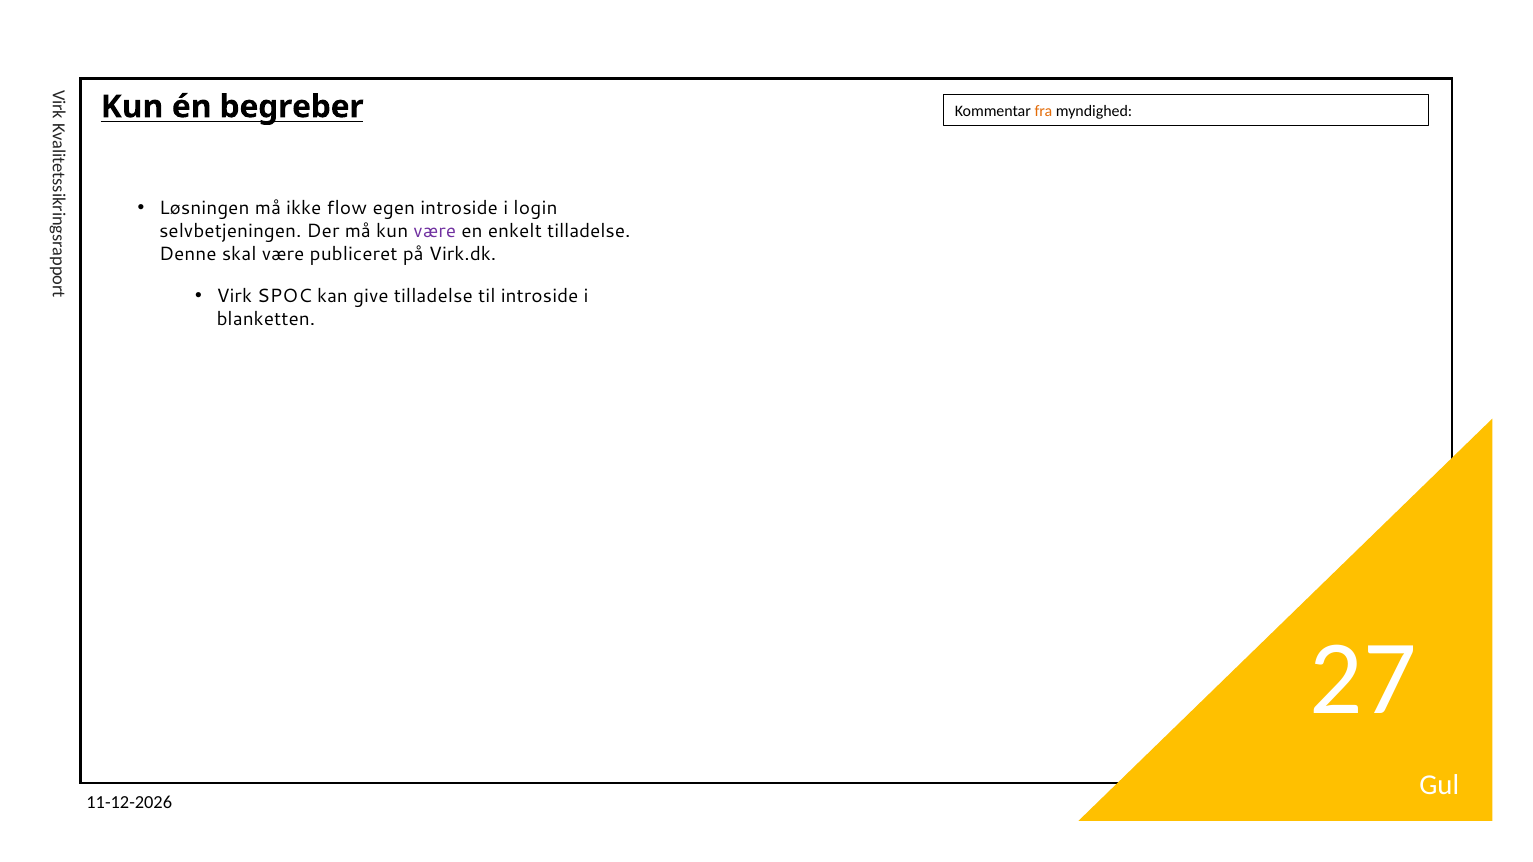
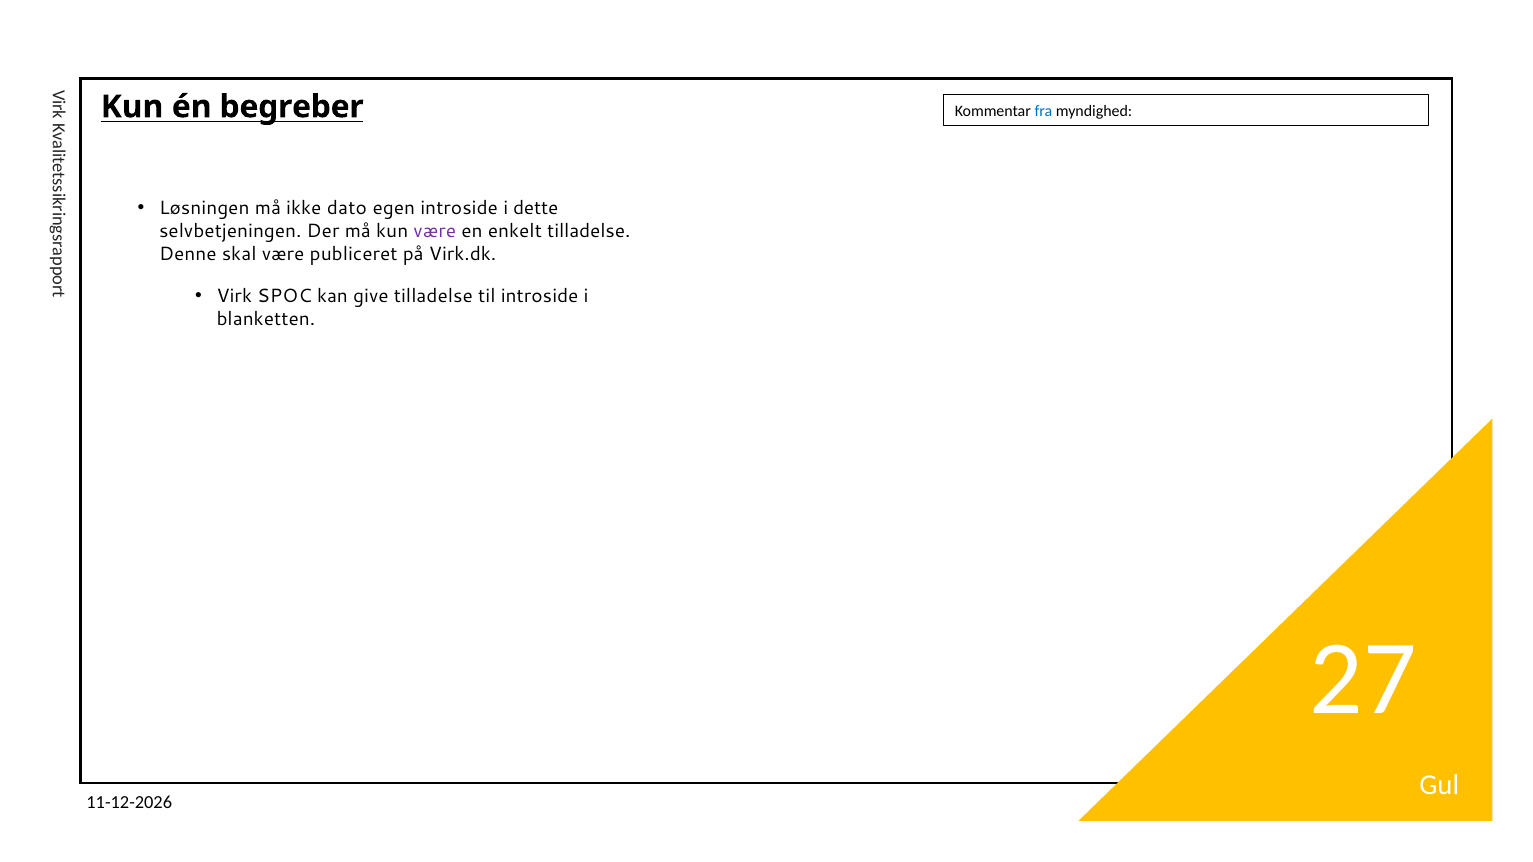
fra colour: orange -> blue
flow: flow -> dato
login: login -> dette
